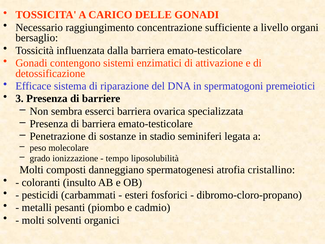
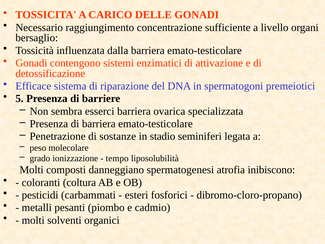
3: 3 -> 5
cristallino: cristallino -> inibiscono
insulto: insulto -> coltura
